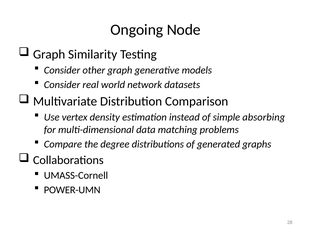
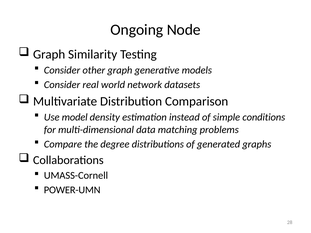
vertex: vertex -> model
absorbing: absorbing -> conditions
